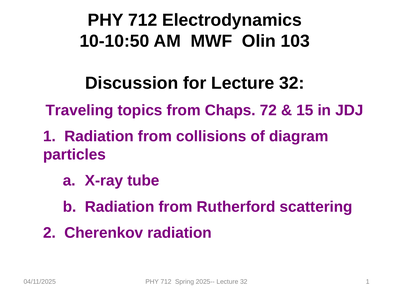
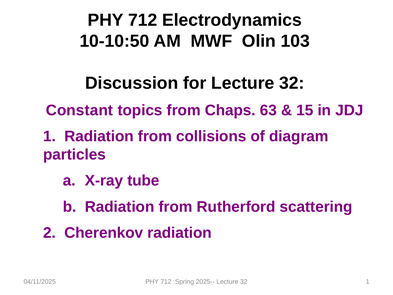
Traveling: Traveling -> Constant
72: 72 -> 63
